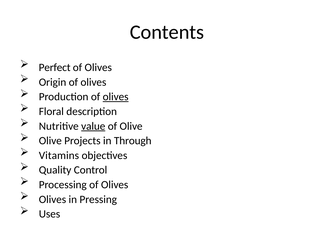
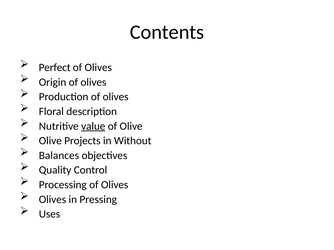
olives at (116, 97) underline: present -> none
Through: Through -> Without
Vitamins: Vitamins -> Balances
